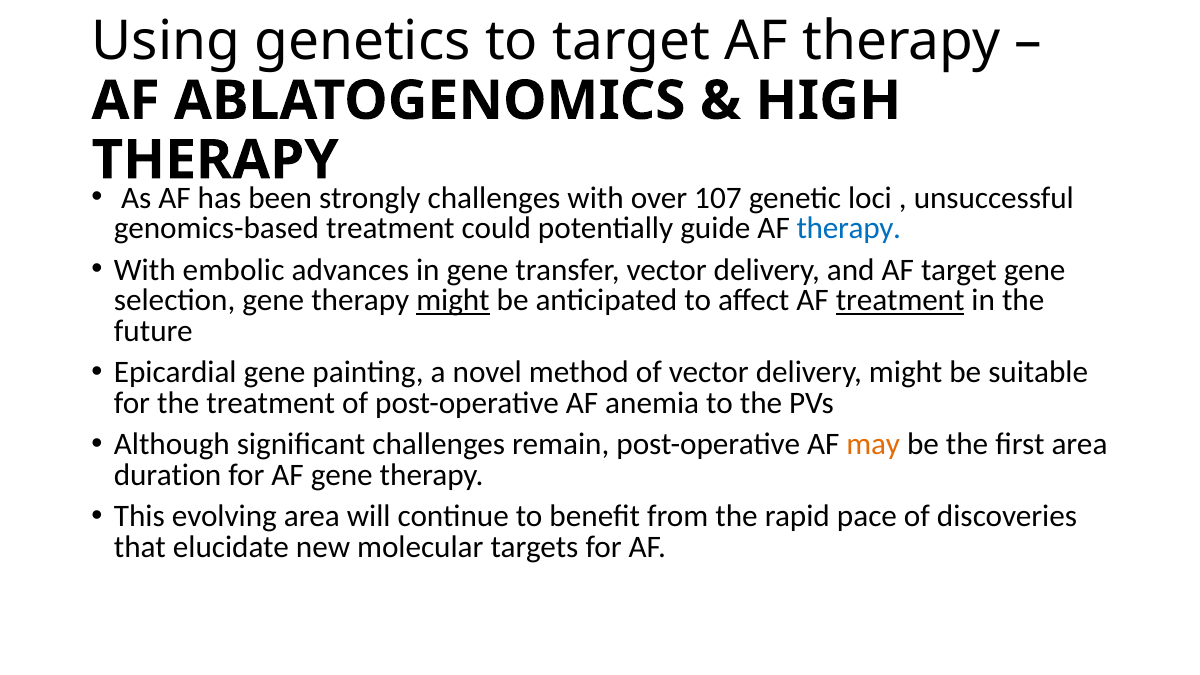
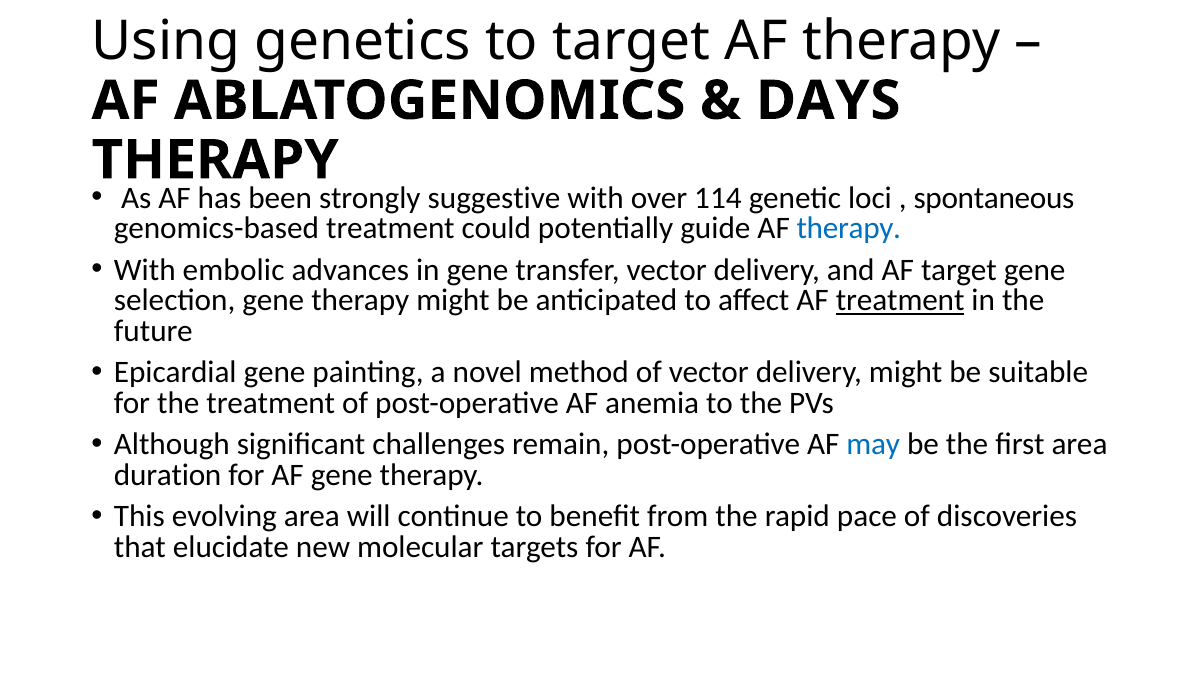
HIGH: HIGH -> DAYS
strongly challenges: challenges -> suggestive
107: 107 -> 114
unsuccessful: unsuccessful -> spontaneous
might at (453, 301) underline: present -> none
may colour: orange -> blue
